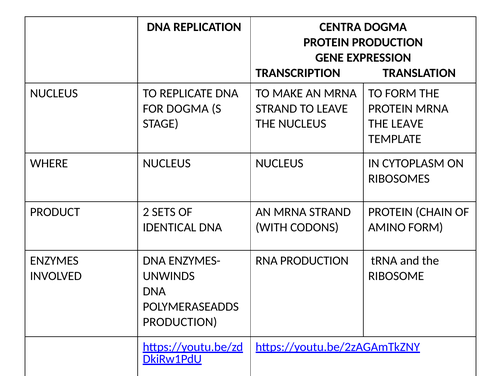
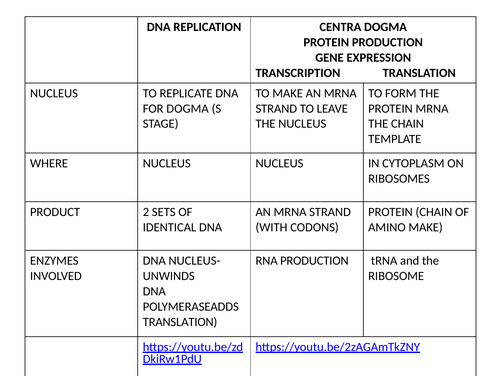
THE LEAVE: LEAVE -> CHAIN
AMINO FORM: FORM -> MAKE
ENZYMES-: ENZYMES- -> NUCLEUS-
PRODUCTION at (180, 322): PRODUCTION -> TRANSLATION
